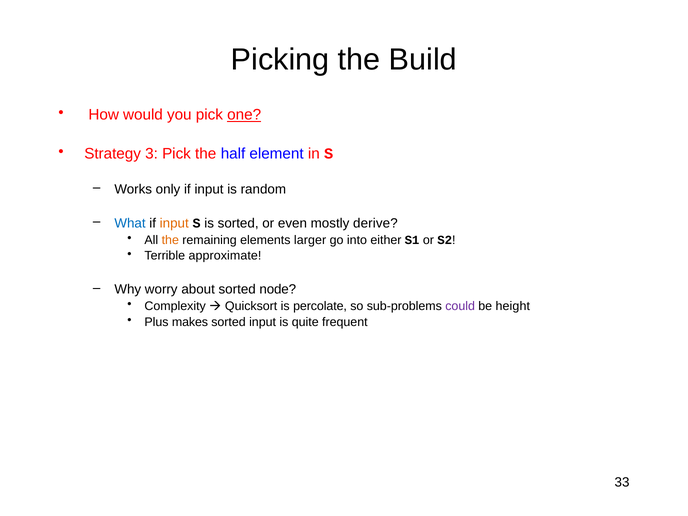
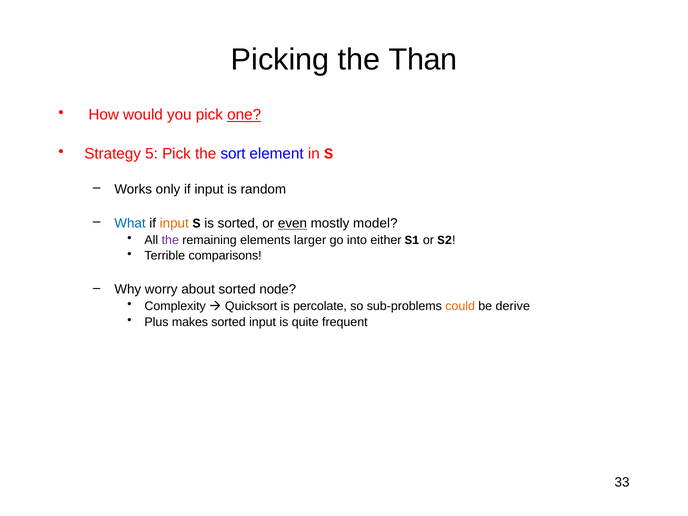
Build: Build -> Than
3: 3 -> 5
half: half -> sort
even underline: none -> present
derive: derive -> model
the at (170, 240) colour: orange -> purple
approximate: approximate -> comparisons
could colour: purple -> orange
height: height -> derive
